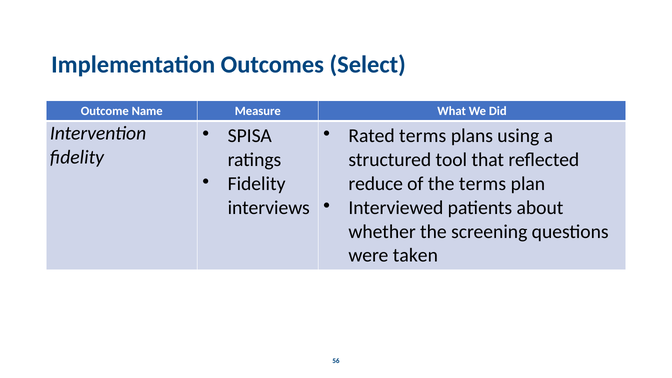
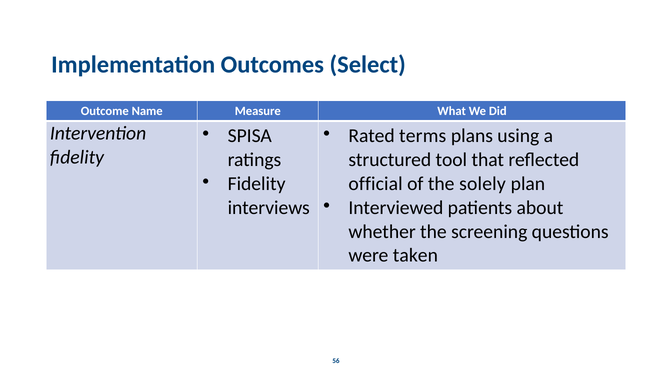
reduce: reduce -> official
the terms: terms -> solely
